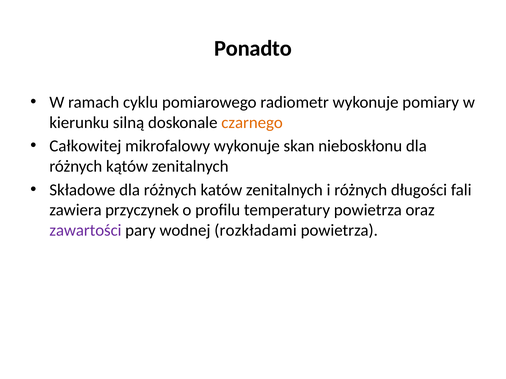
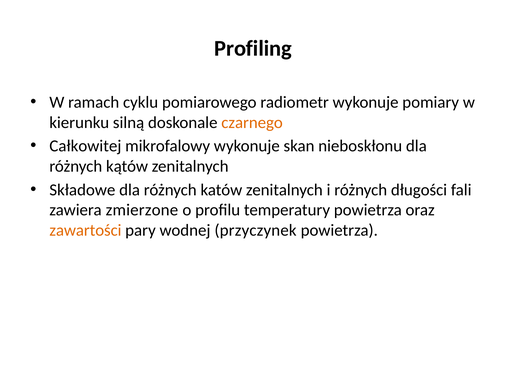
Ponadto: Ponadto -> Profiling
przyczynek: przyczynek -> zmierzone
zawartości colour: purple -> orange
rozkładami: rozkładami -> przyczynek
